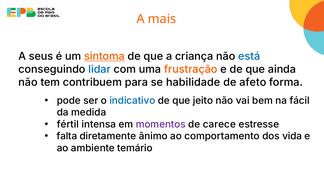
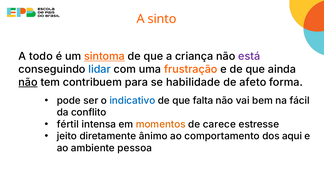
mais: mais -> sinto
seus: seus -> todo
está colour: blue -> purple
não at (28, 82) underline: none -> present
jeito: jeito -> falta
medida: medida -> conflito
momentos colour: purple -> orange
falta: falta -> jeito
vida: vida -> aqui
temário: temário -> pessoa
